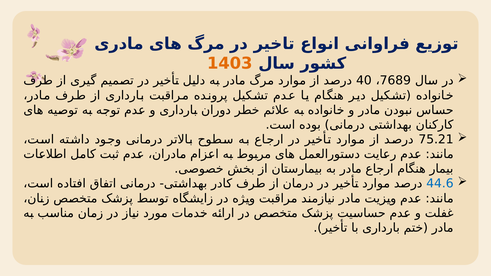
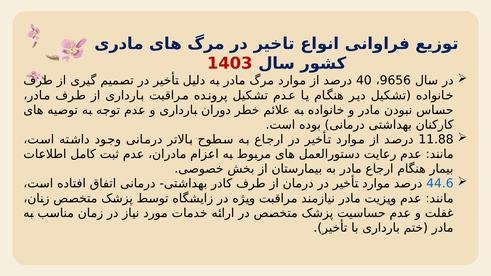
1403 colour: orange -> red
7689: 7689 -> 9656
75.21: 75.21 -> 11.88
